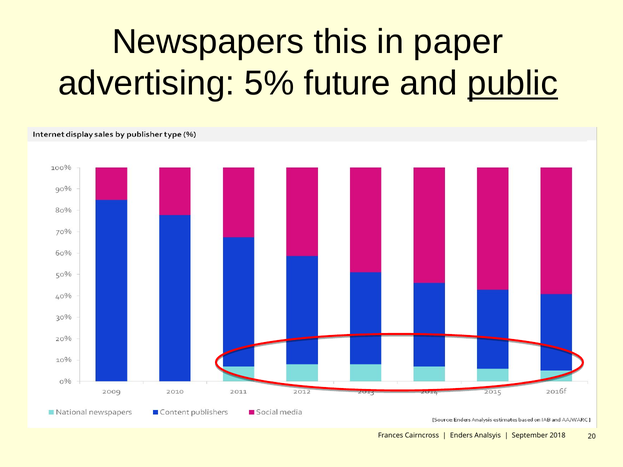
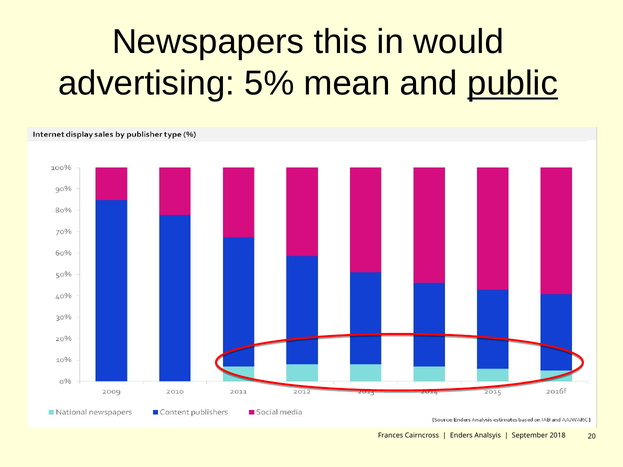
paper: paper -> would
future: future -> mean
